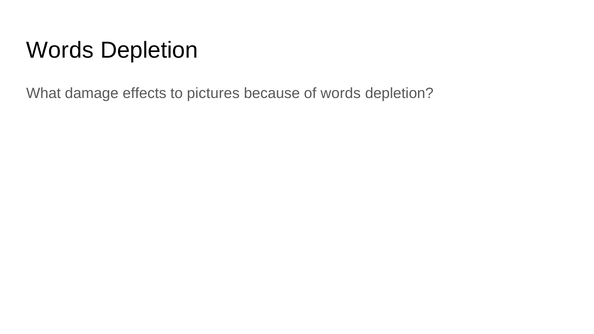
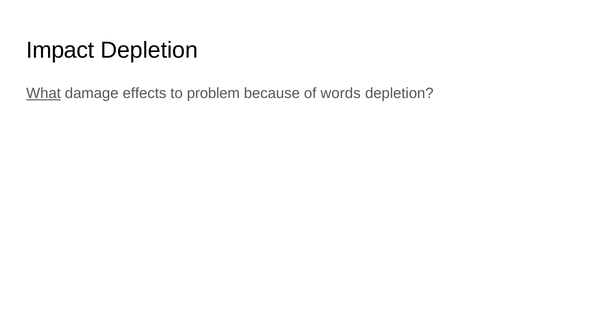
Words at (60, 50): Words -> Impact
What underline: none -> present
pictures: pictures -> problem
